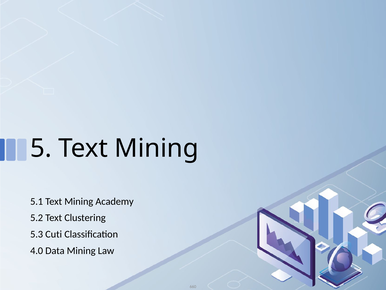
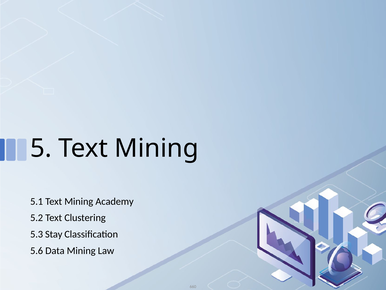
Cuti: Cuti -> Stay
4.0: 4.0 -> 5.6
